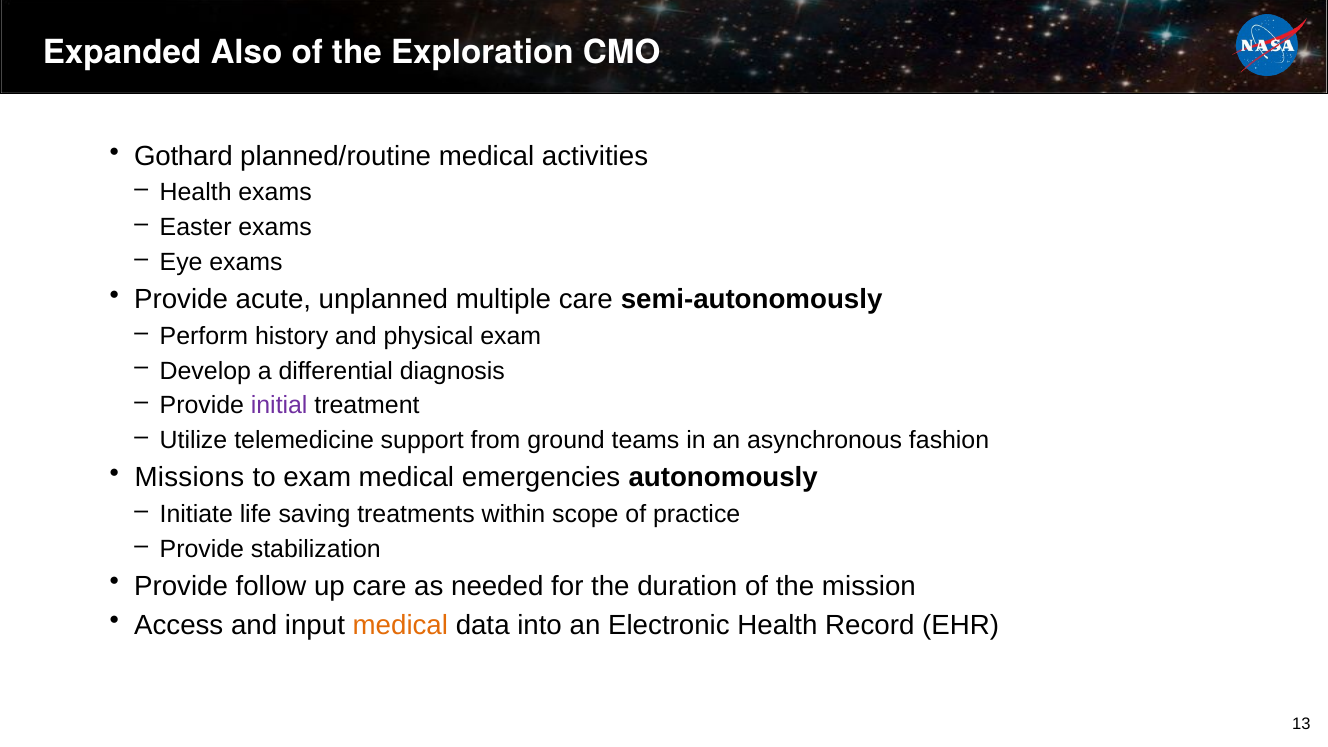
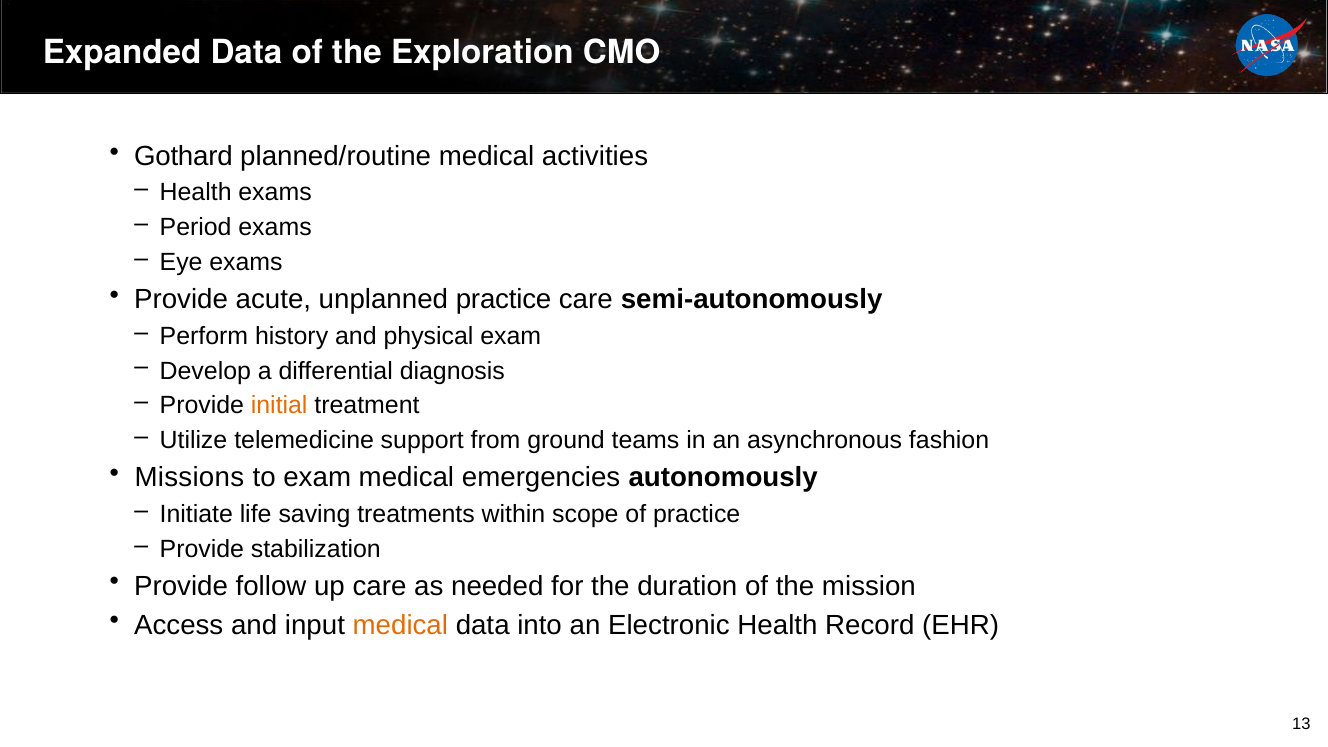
Expanded Also: Also -> Data
Easter: Easter -> Period
unplanned multiple: multiple -> practice
initial colour: purple -> orange
